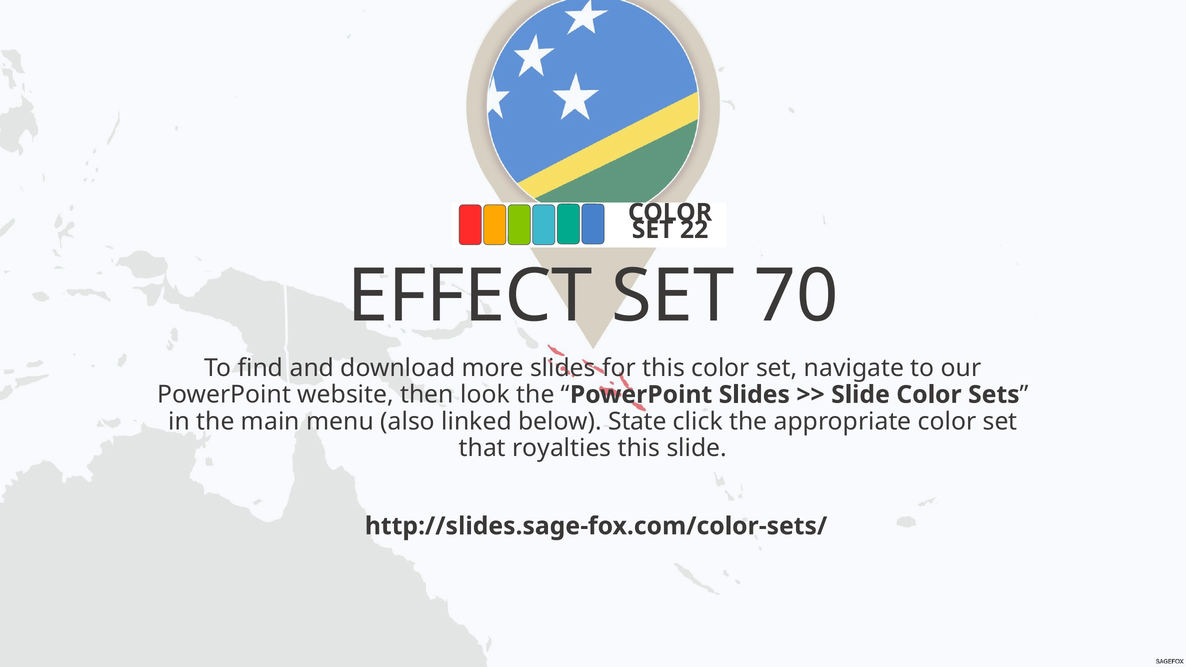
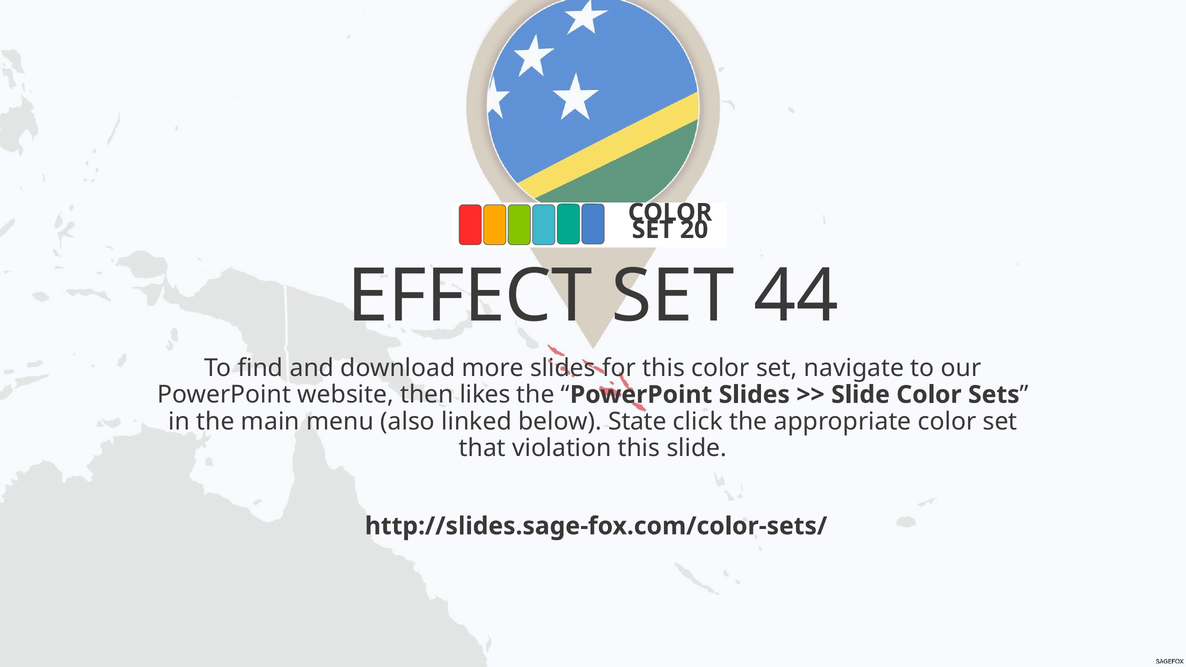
22: 22 -> 20
70: 70 -> 44
look: look -> likes
royalties: royalties -> violation
